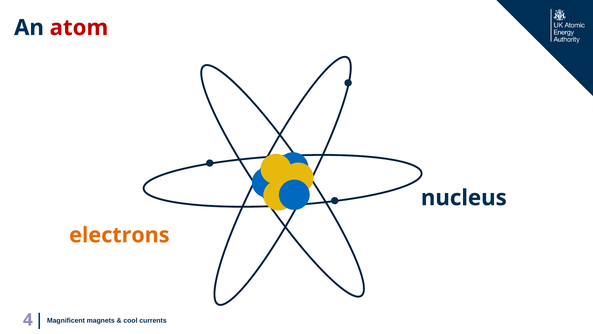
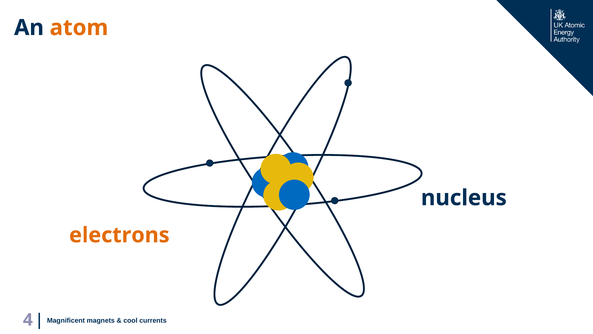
atom colour: red -> orange
